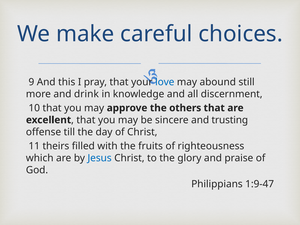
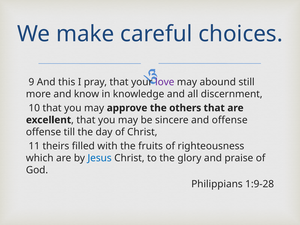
love colour: blue -> purple
drink: drink -> know
and trusting: trusting -> offense
1:9-47: 1:9-47 -> 1:9-28
